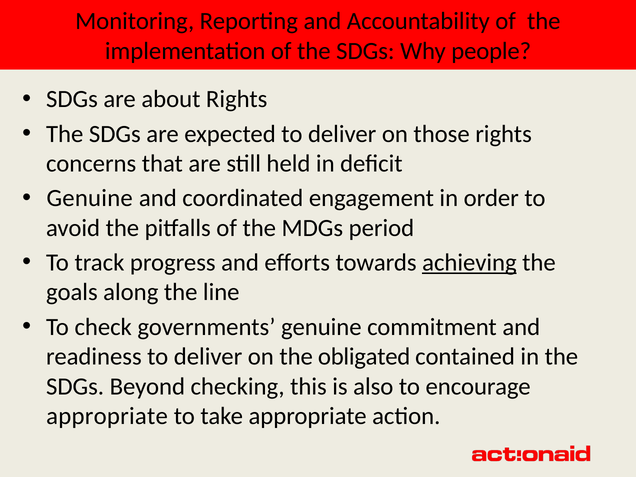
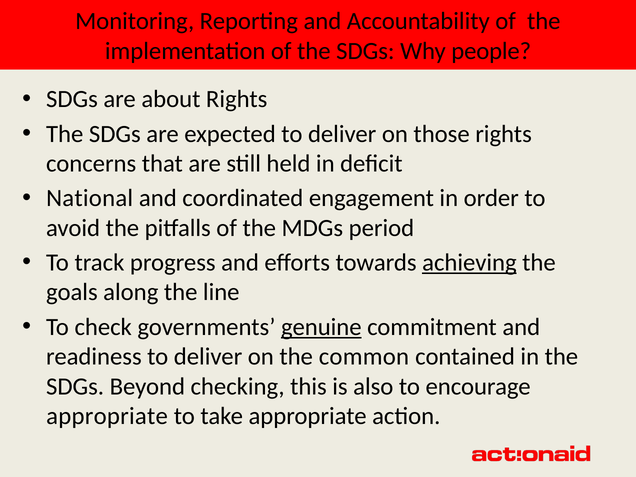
Genuine at (90, 198): Genuine -> National
genuine at (321, 327) underline: none -> present
obligated: obligated -> common
